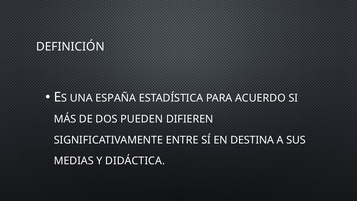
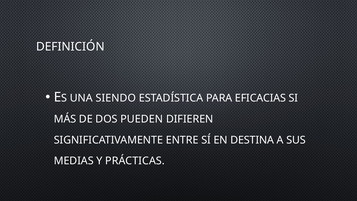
ESPAÑA: ESPAÑA -> SIENDO
ACUERDO: ACUERDO -> EFICACIAS
DIDÁCTICA: DIDÁCTICA -> PRÁCTICAS
